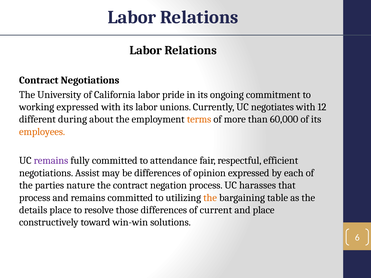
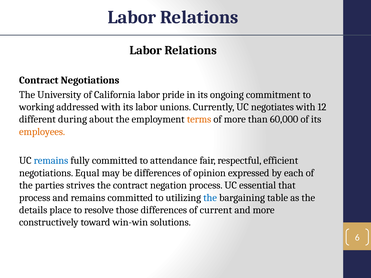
working expressed: expressed -> addressed
remains at (51, 161) colour: purple -> blue
Assist: Assist -> Equal
nature: nature -> strives
harasses: harasses -> essential
the at (210, 198) colour: orange -> blue
and place: place -> more
